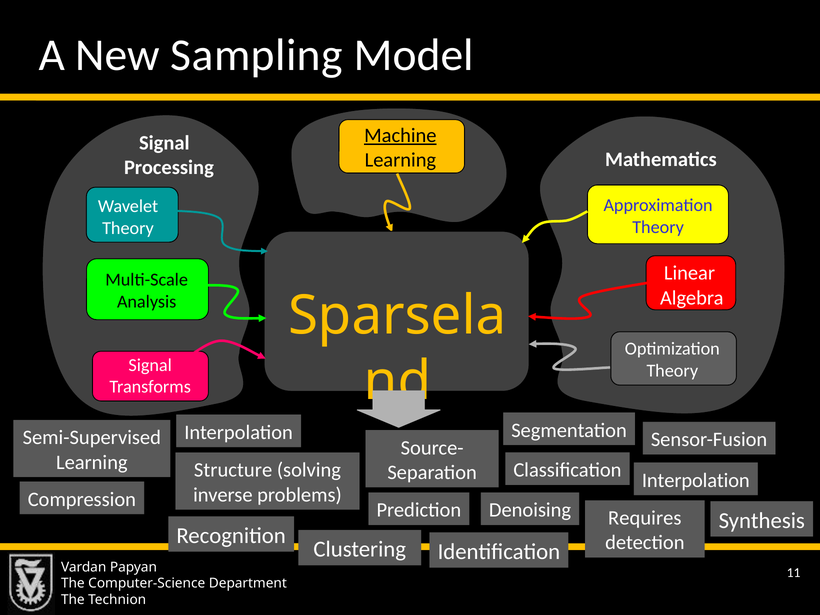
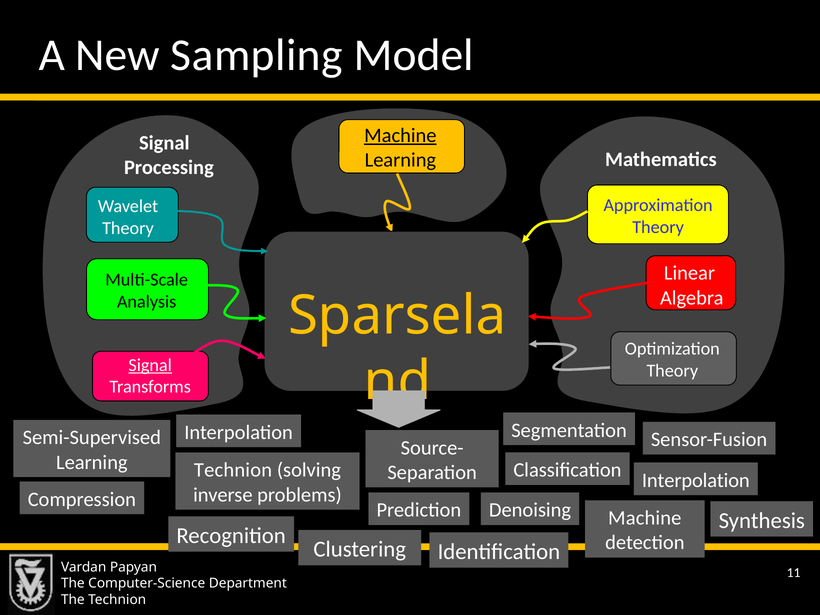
Signal at (150, 365) underline: none -> present
Structure at (233, 470): Structure -> Technion
Requires at (645, 518): Requires -> Machine
